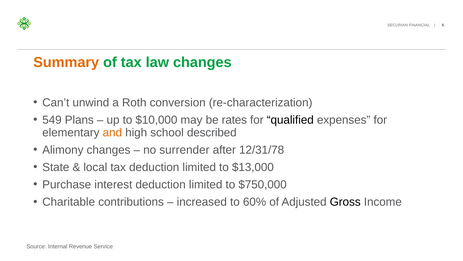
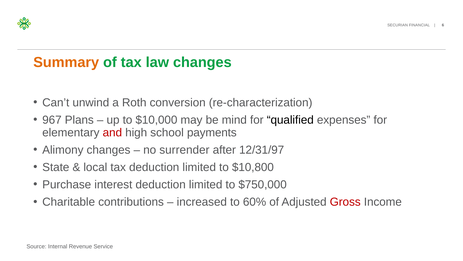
549: 549 -> 967
rates: rates -> mind
and colour: orange -> red
described: described -> payments
12/31/78: 12/31/78 -> 12/31/97
$13,000: $13,000 -> $10,800
Gross colour: black -> red
